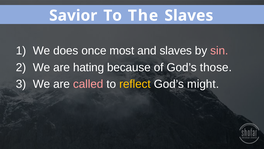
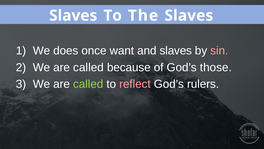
Savior at (73, 16): Savior -> Slaves
most: most -> want
hating at (89, 67): hating -> called
called at (88, 84) colour: pink -> light green
reflect colour: yellow -> pink
might: might -> rulers
